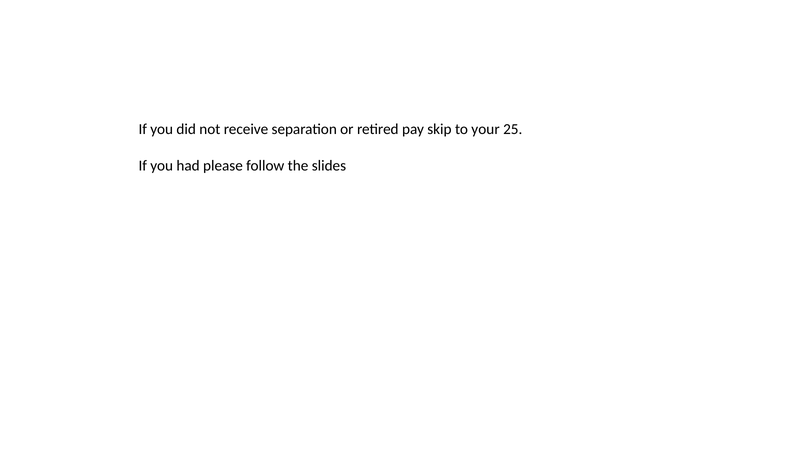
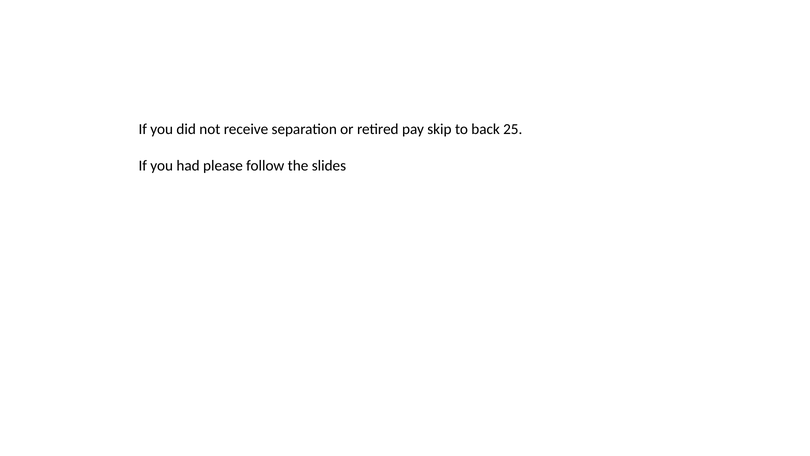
your: your -> back
